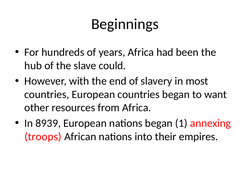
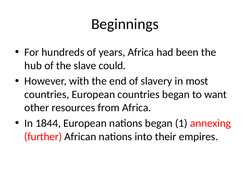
8939: 8939 -> 1844
troops: troops -> further
